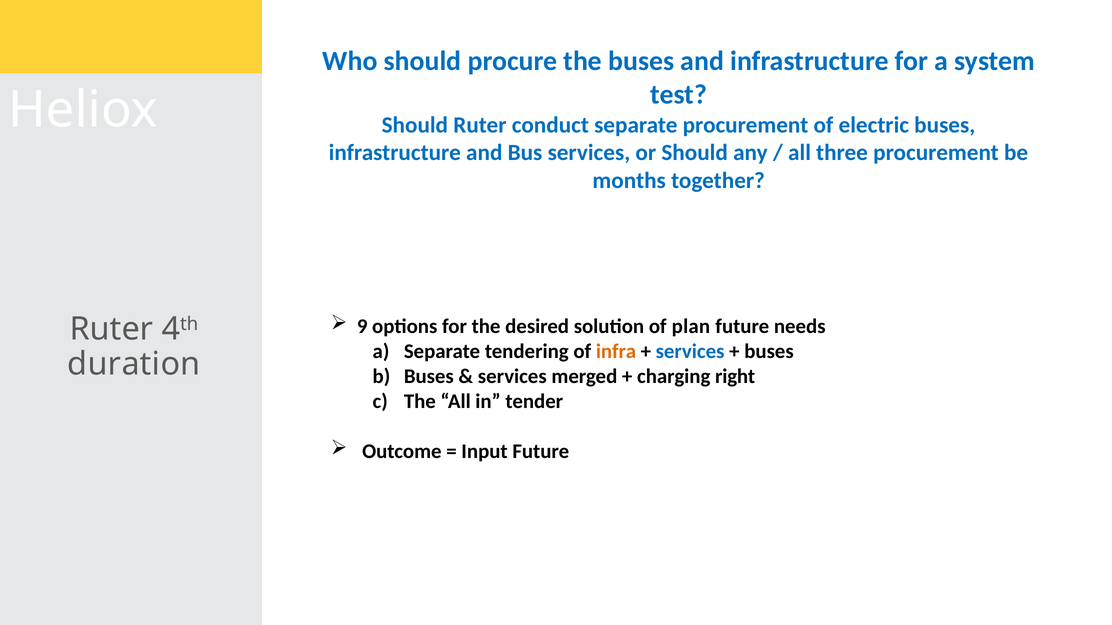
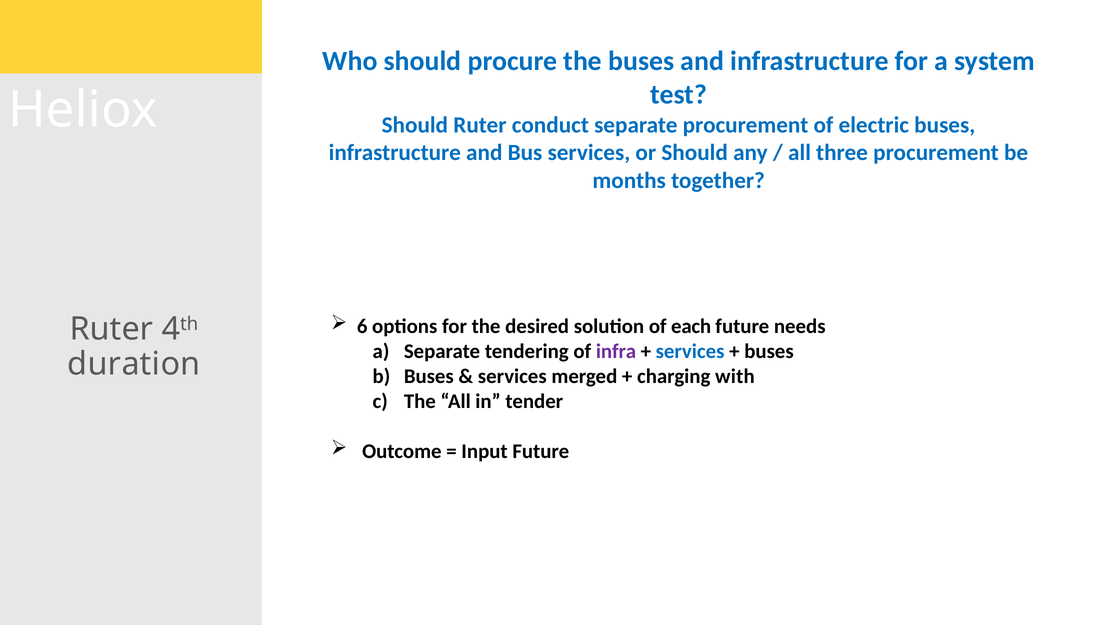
9: 9 -> 6
plan: plan -> each
infra colour: orange -> purple
right: right -> with
